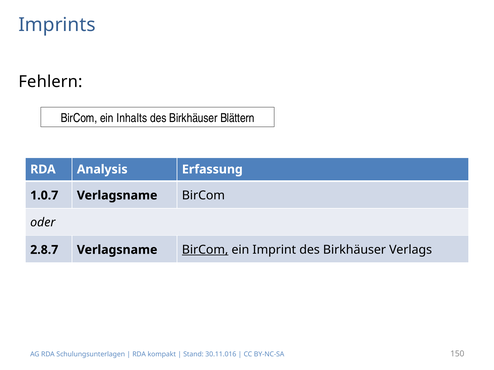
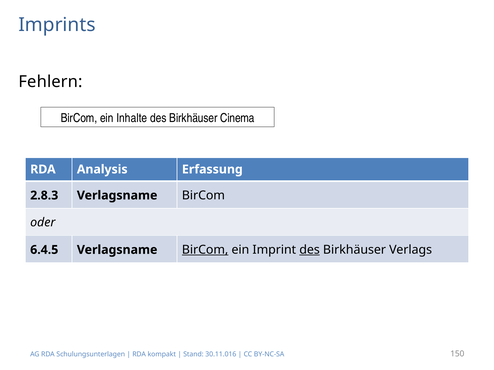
Inhalts: Inhalts -> Inhalte
Blättern: Blättern -> Cinema
1.0.7: 1.0.7 -> 2.8.3
2.8.7: 2.8.7 -> 6.4.5
des at (310, 250) underline: none -> present
